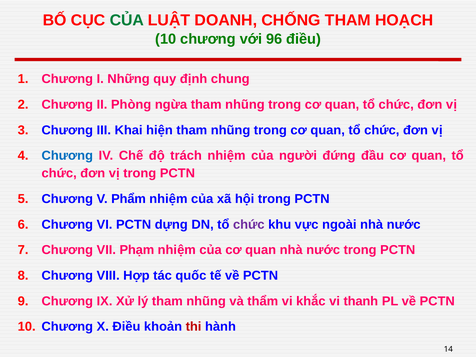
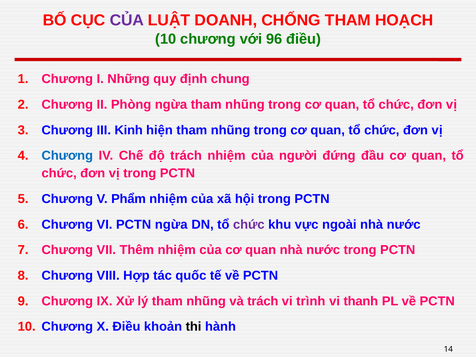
CỦA colour: green -> purple
Khai: Khai -> Kinh
PCTN dựng: dựng -> ngừa
Phạm: Phạm -> Thêm
và thẩm: thẩm -> trách
khắc: khắc -> trình
thi colour: red -> black
